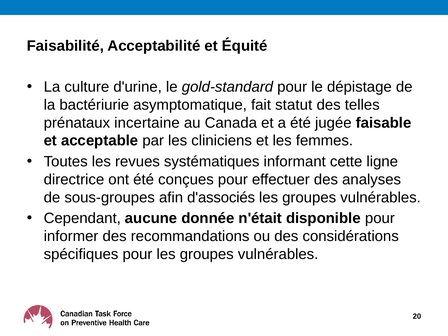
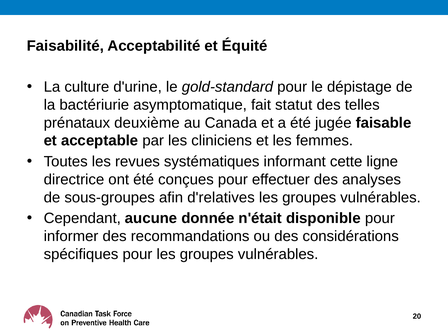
incertaine: incertaine -> deuxième
d'associés: d'associés -> d'relatives
